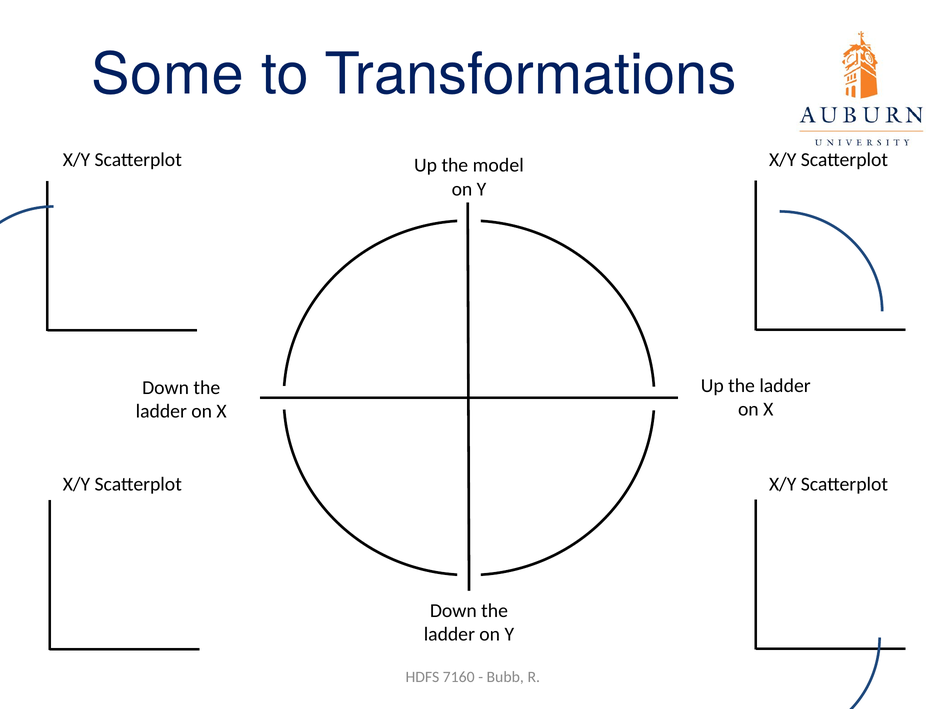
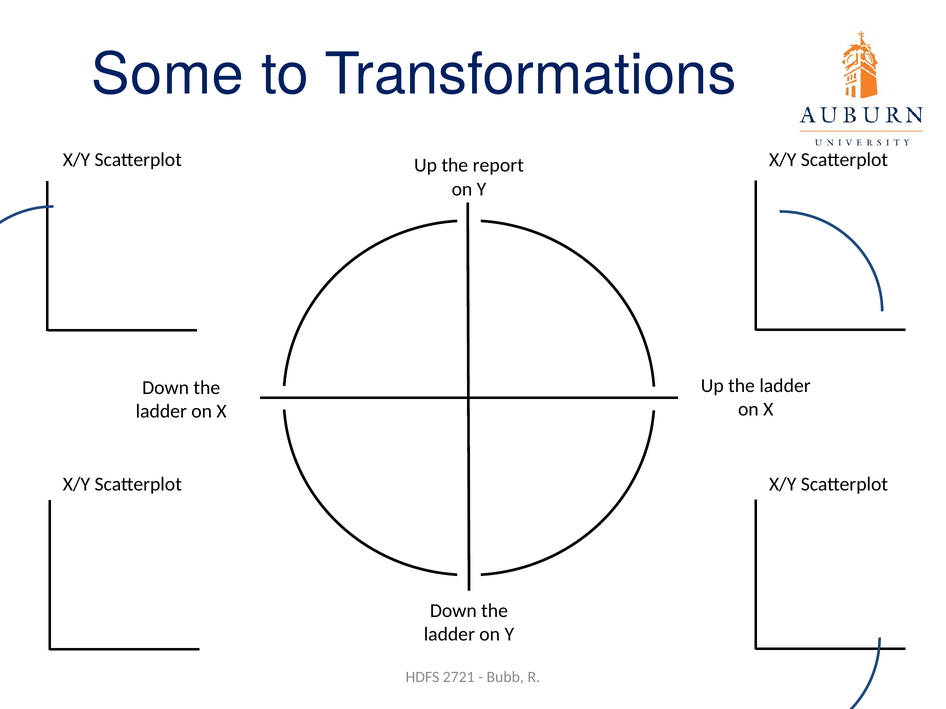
model: model -> report
7160: 7160 -> 2721
